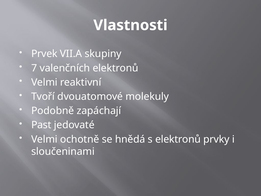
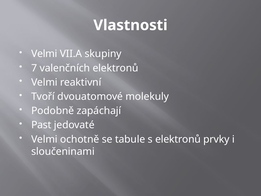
Prvek at (44, 54): Prvek -> Velmi
hnědá: hnědá -> tabule
